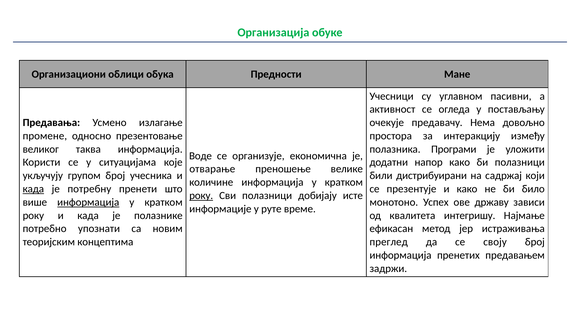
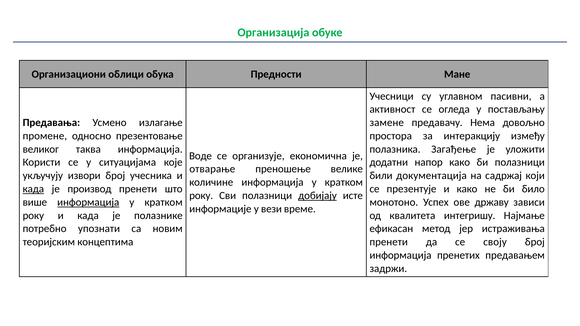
очекује: очекује -> замене
Програми: Програми -> Загађење
групом: групом -> извори
дистрибуирани: дистрибуирани -> документација
потребну: потребну -> производ
року at (201, 196) underline: present -> none
добијају underline: none -> present
руте: руте -> вези
преглед at (389, 242): преглед -> пренети
